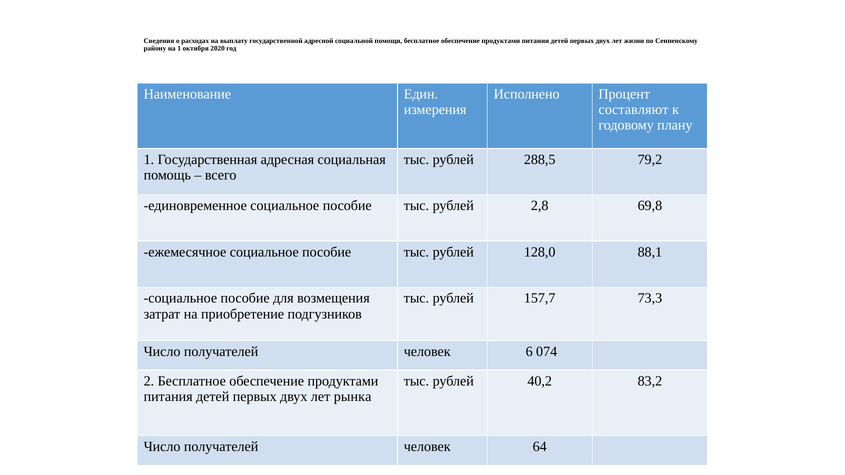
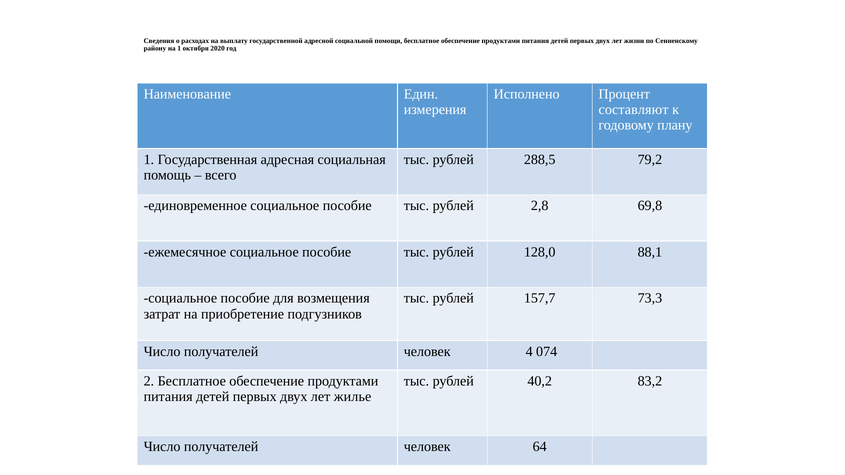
6: 6 -> 4
рынка: рынка -> жилье
